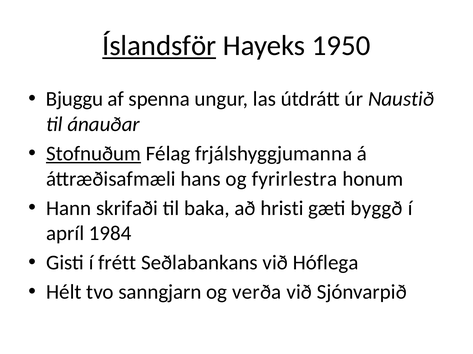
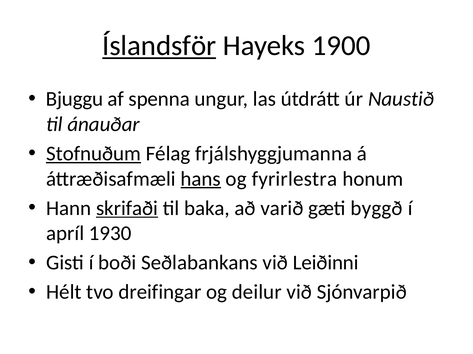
1950: 1950 -> 1900
hans underline: none -> present
skrifaði underline: none -> present
hristi: hristi -> varið
1984: 1984 -> 1930
frétt: frétt -> boði
Hóflega: Hóflega -> Leiðinni
sanngjarn: sanngjarn -> dreifingar
verða: verða -> deilur
